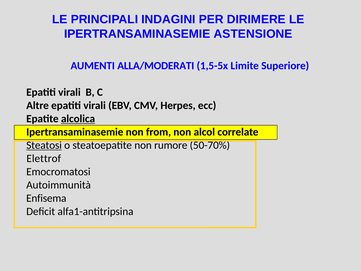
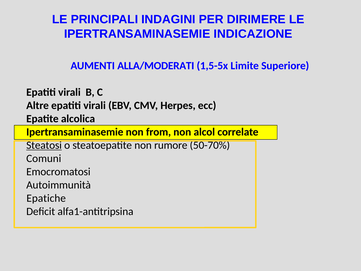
ASTENSIONE: ASTENSIONE -> INDICAZIONE
alcolica underline: present -> none
Elettrof: Elettrof -> Comuni
Enfisema: Enfisema -> Epatiche
